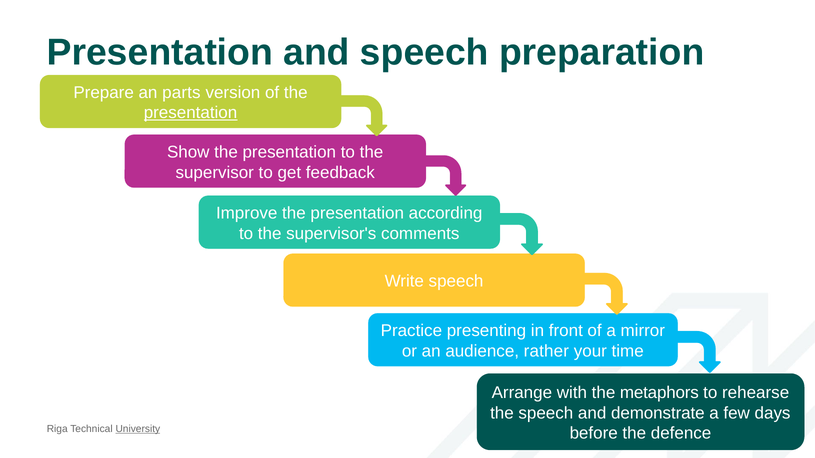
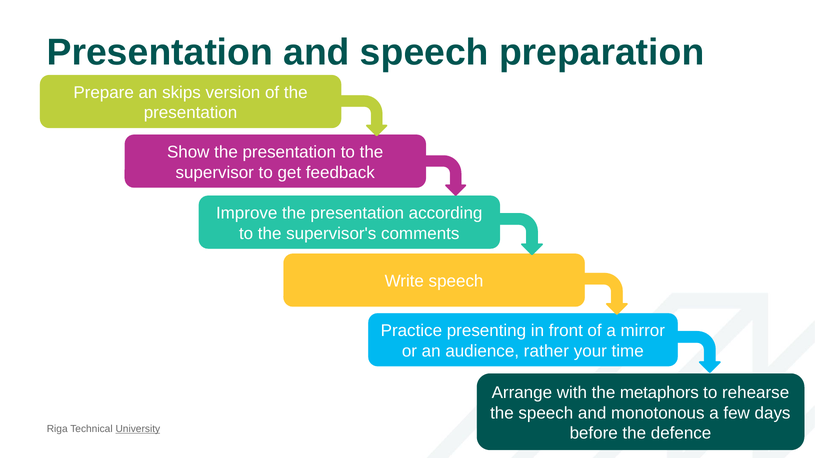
parts: parts -> skips
presentation at (191, 113) underline: present -> none
demonstrate: demonstrate -> monotonous
